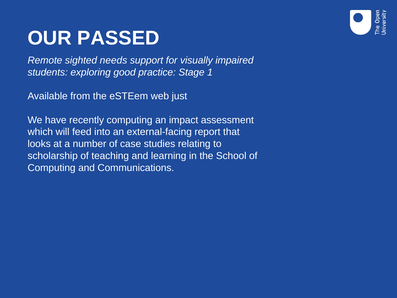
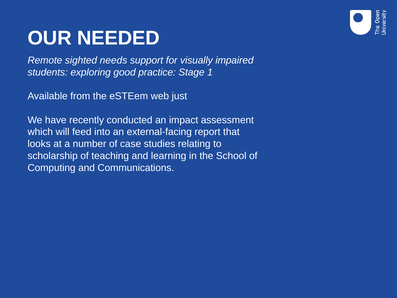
PASSED: PASSED -> NEEDED
recently computing: computing -> conducted
